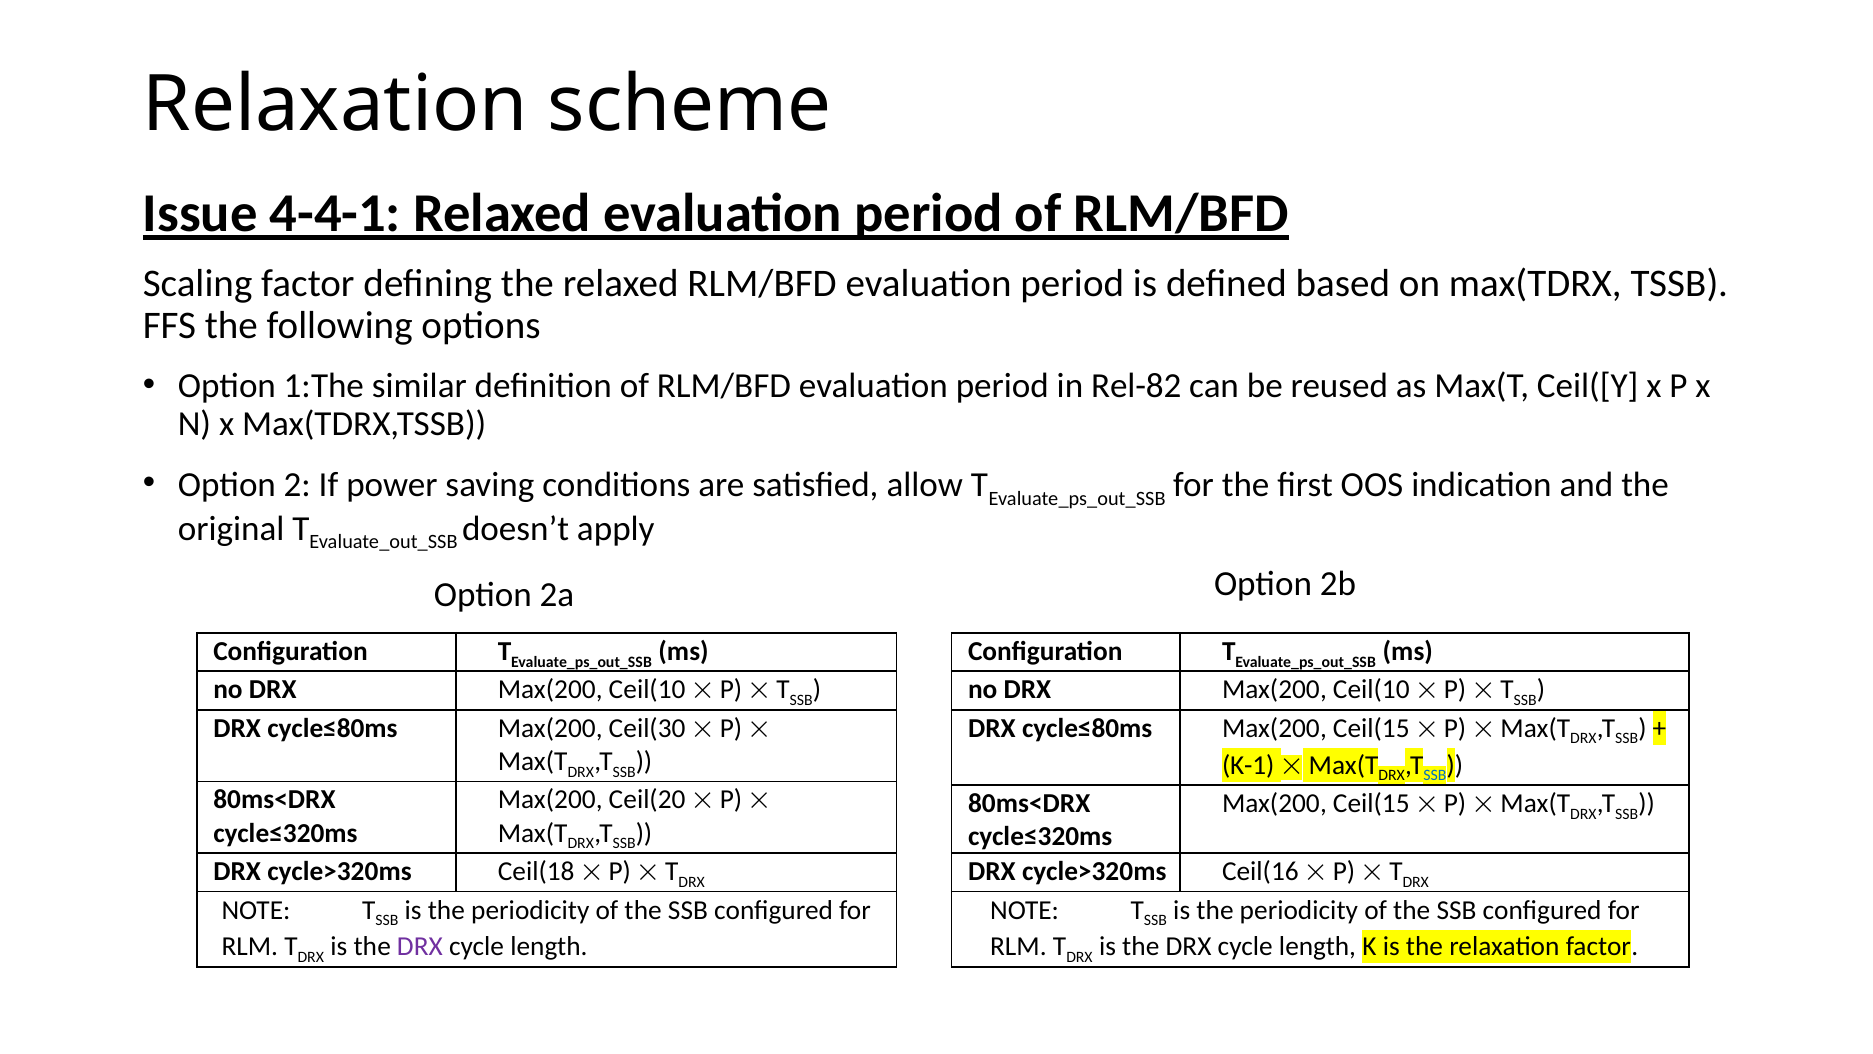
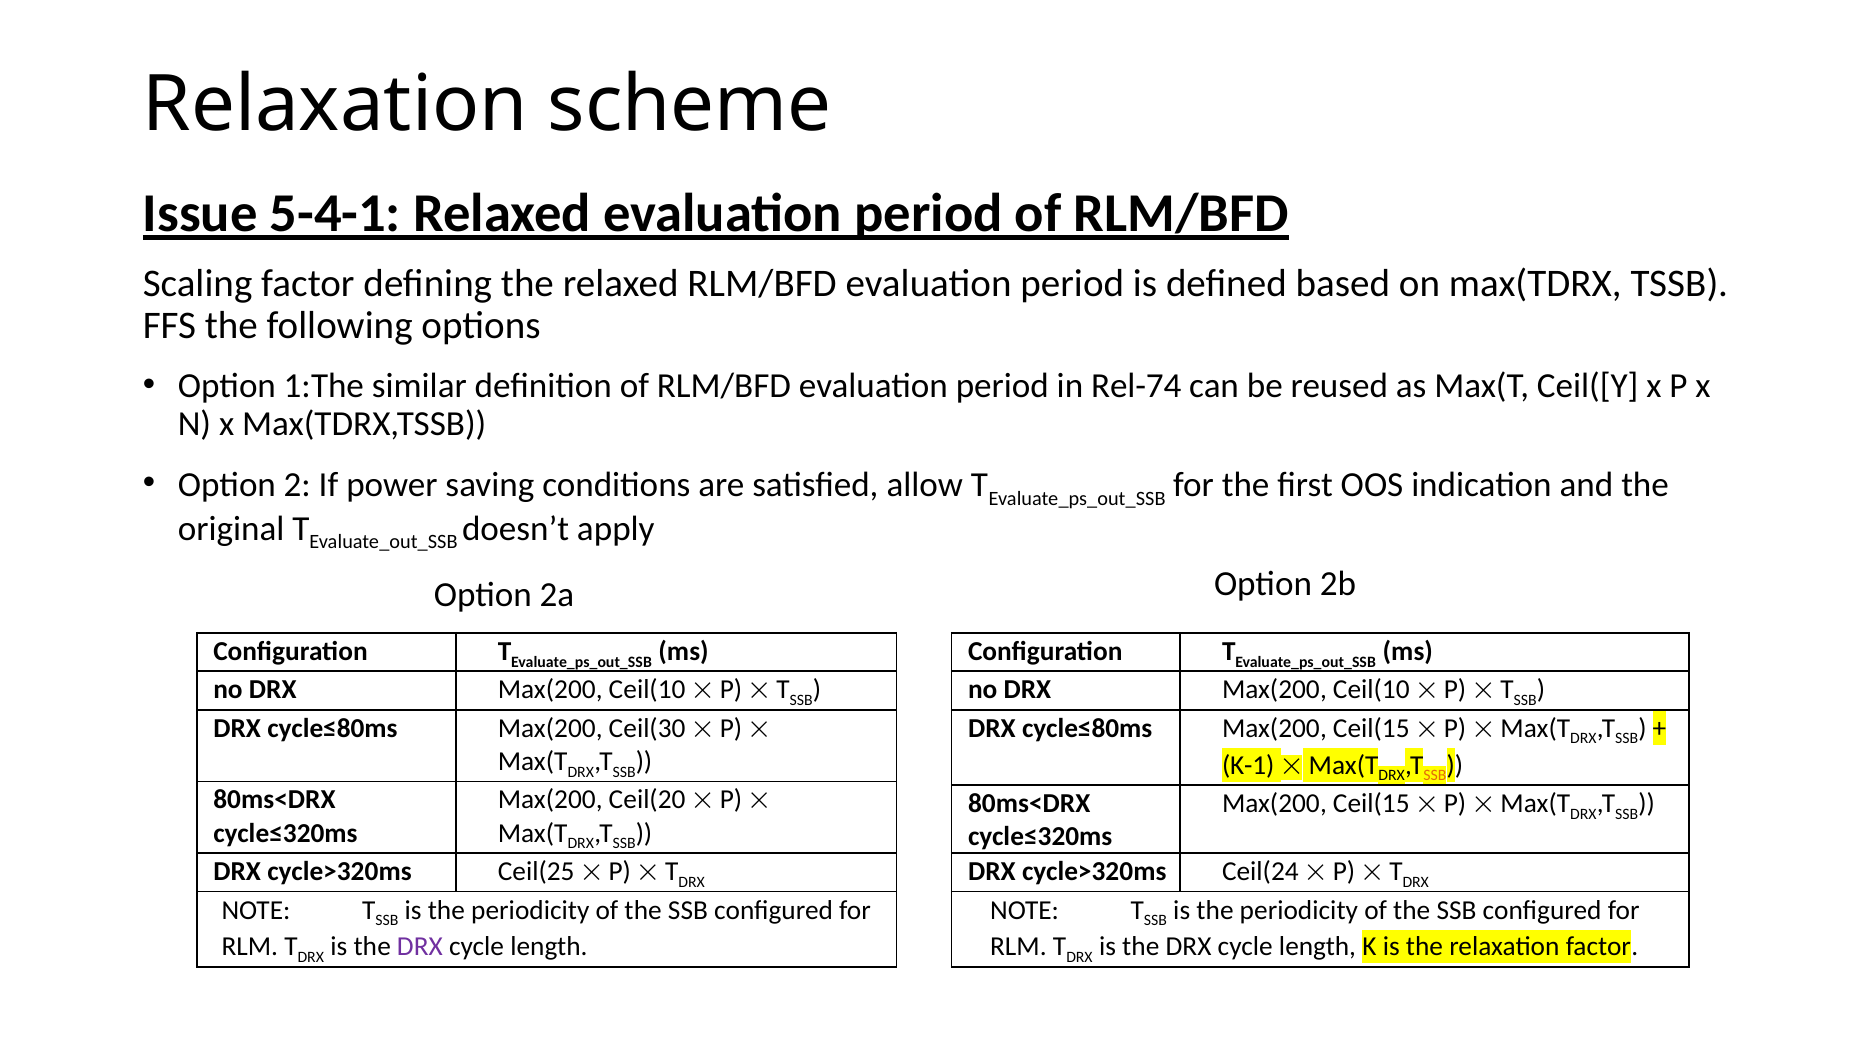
4-4-1: 4-4-1 -> 5-4-1
Rel-82: Rel-82 -> Rel-74
SSB at (1435, 775) colour: blue -> orange
Ceil(18: Ceil(18 -> Ceil(25
Ceil(16: Ceil(16 -> Ceil(24
